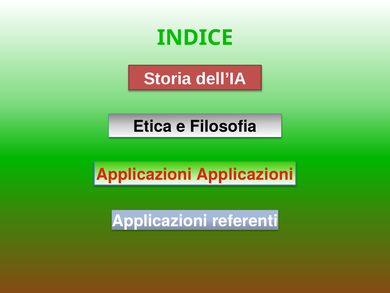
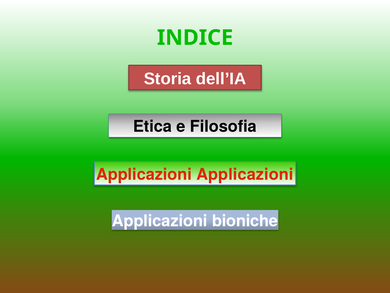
referenti: referenti -> bioniche
